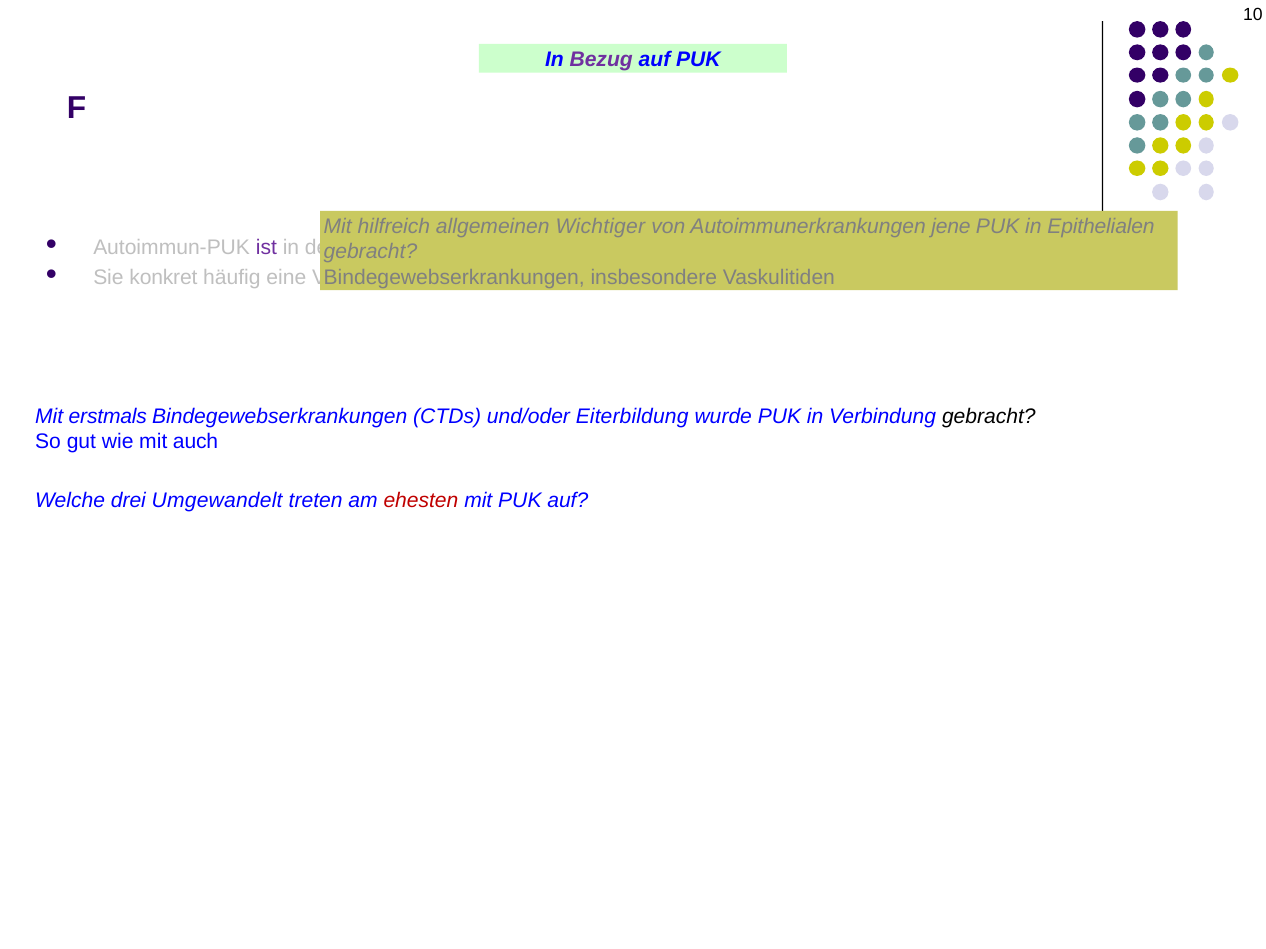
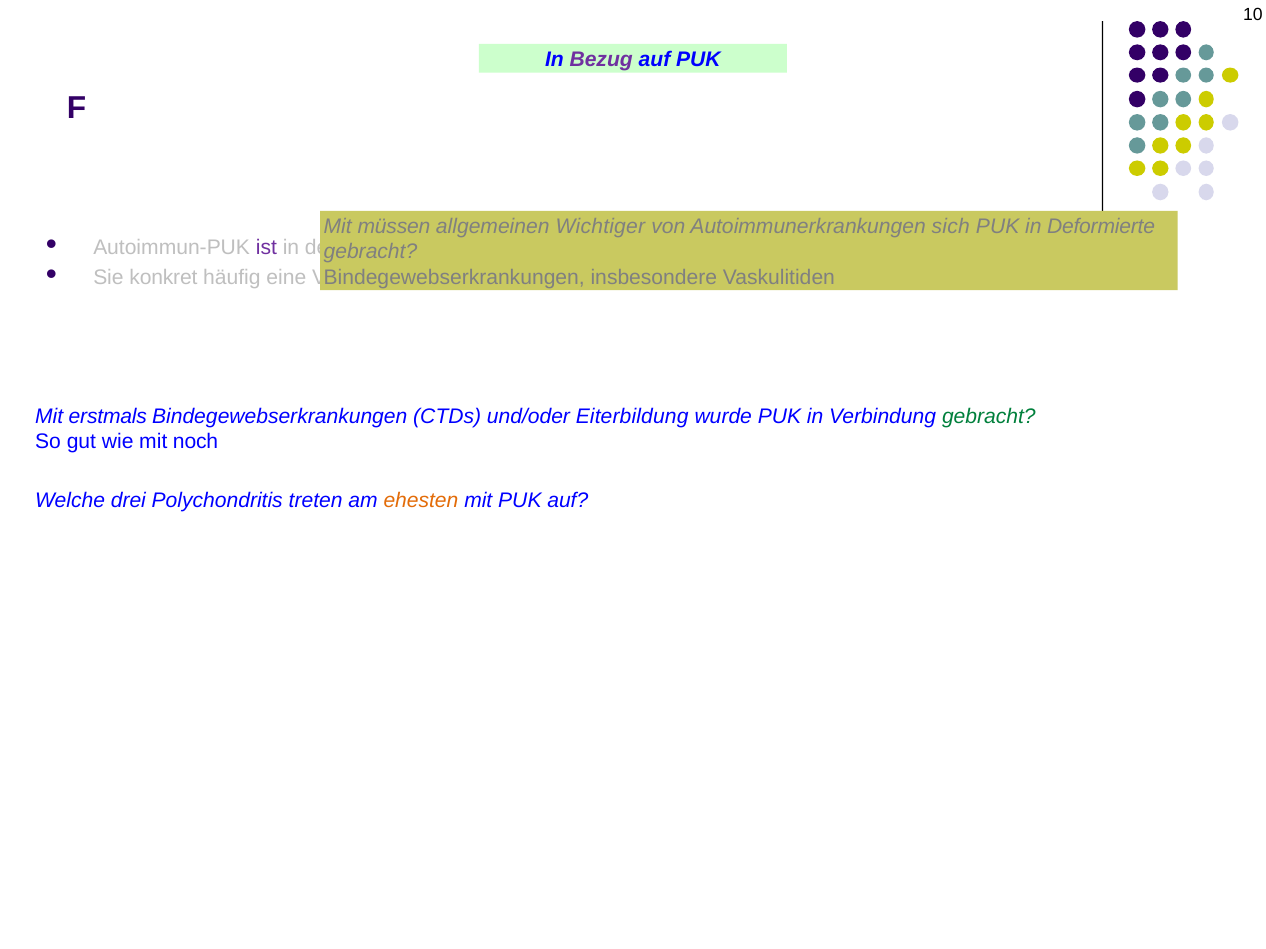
hilfreich: hilfreich -> müssen
jene: jene -> sich
Epithelialen: Epithelialen -> Deformierte
gebracht at (989, 417) colour: black -> green
auch: auch -> noch
Umgewandelt: Umgewandelt -> Polychondritis
ehesten colour: red -> orange
